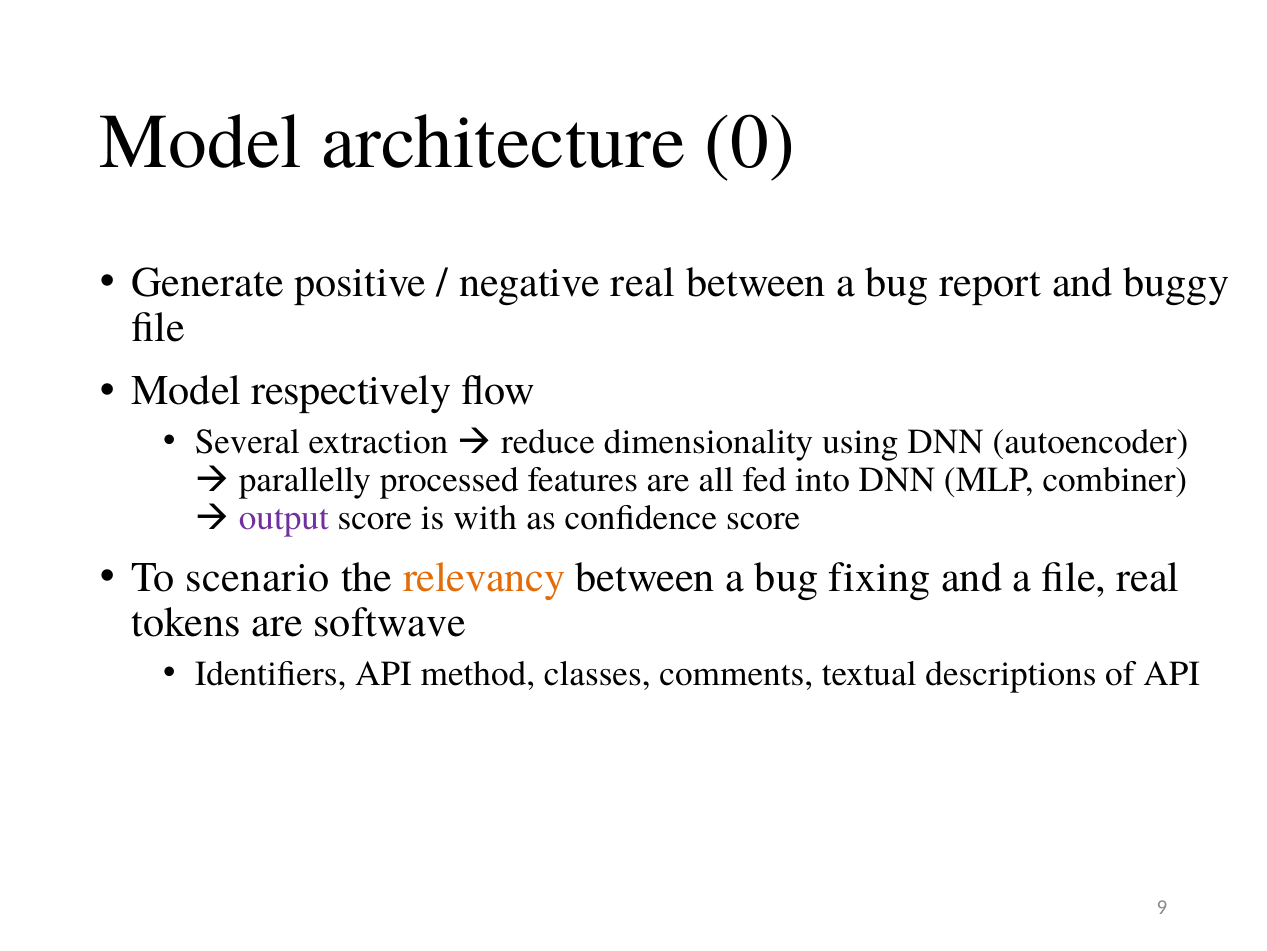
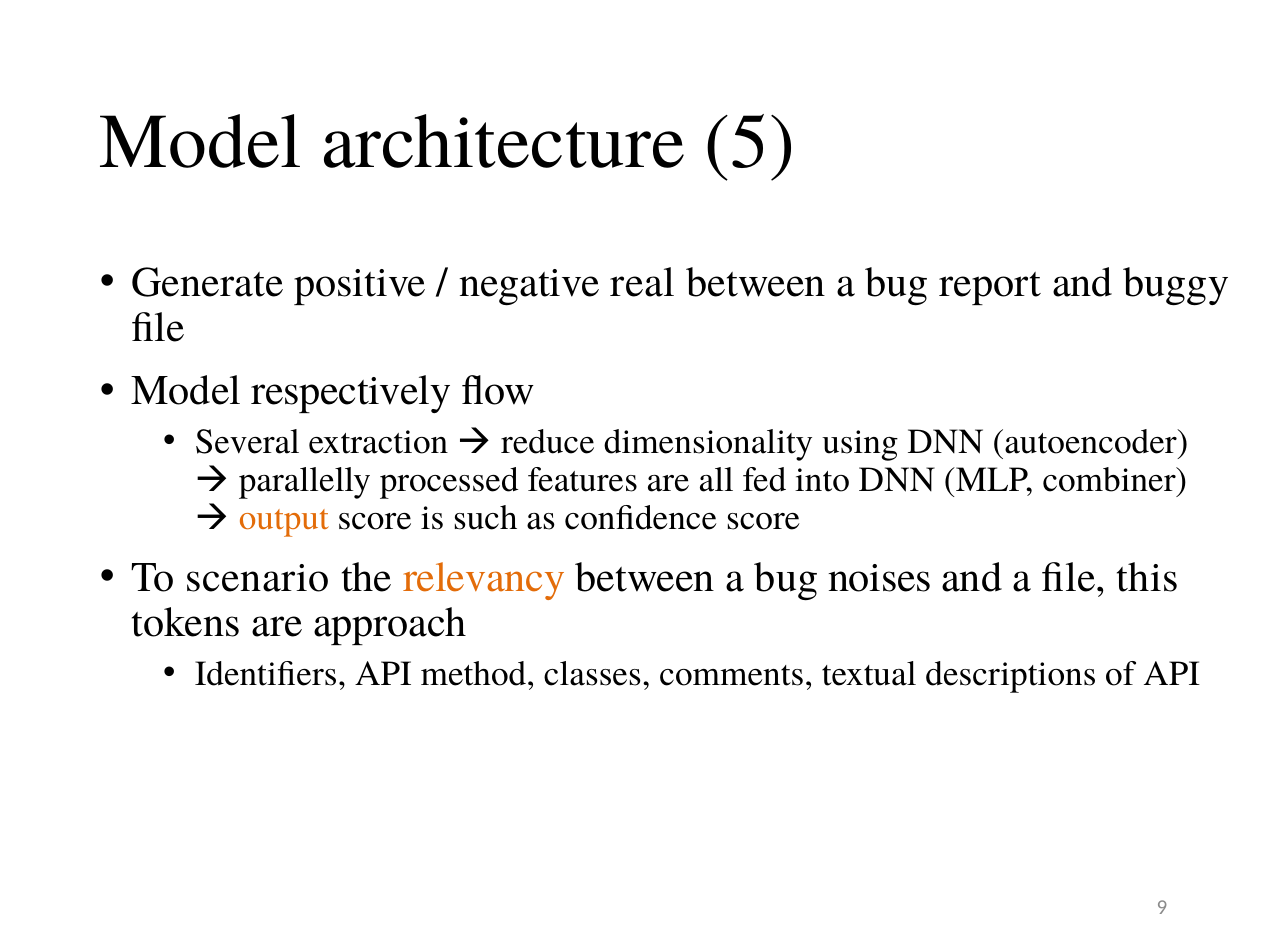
0: 0 -> 5
output colour: purple -> orange
with: with -> such
fixing: fixing -> noises
file real: real -> this
softwave: softwave -> approach
